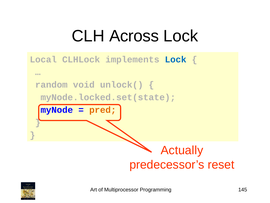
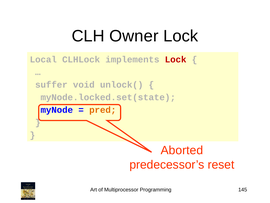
Across: Across -> Owner
Lock at (176, 59) colour: blue -> red
random: random -> suffer
Actually: Actually -> Aborted
